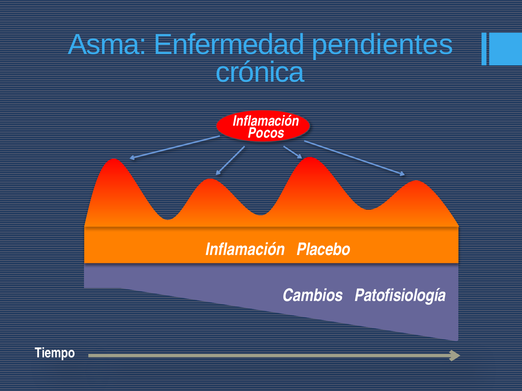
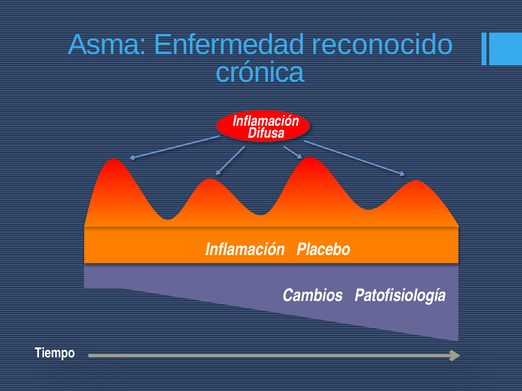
pendientes: pendientes -> reconocido
Pocos: Pocos -> Difusa
